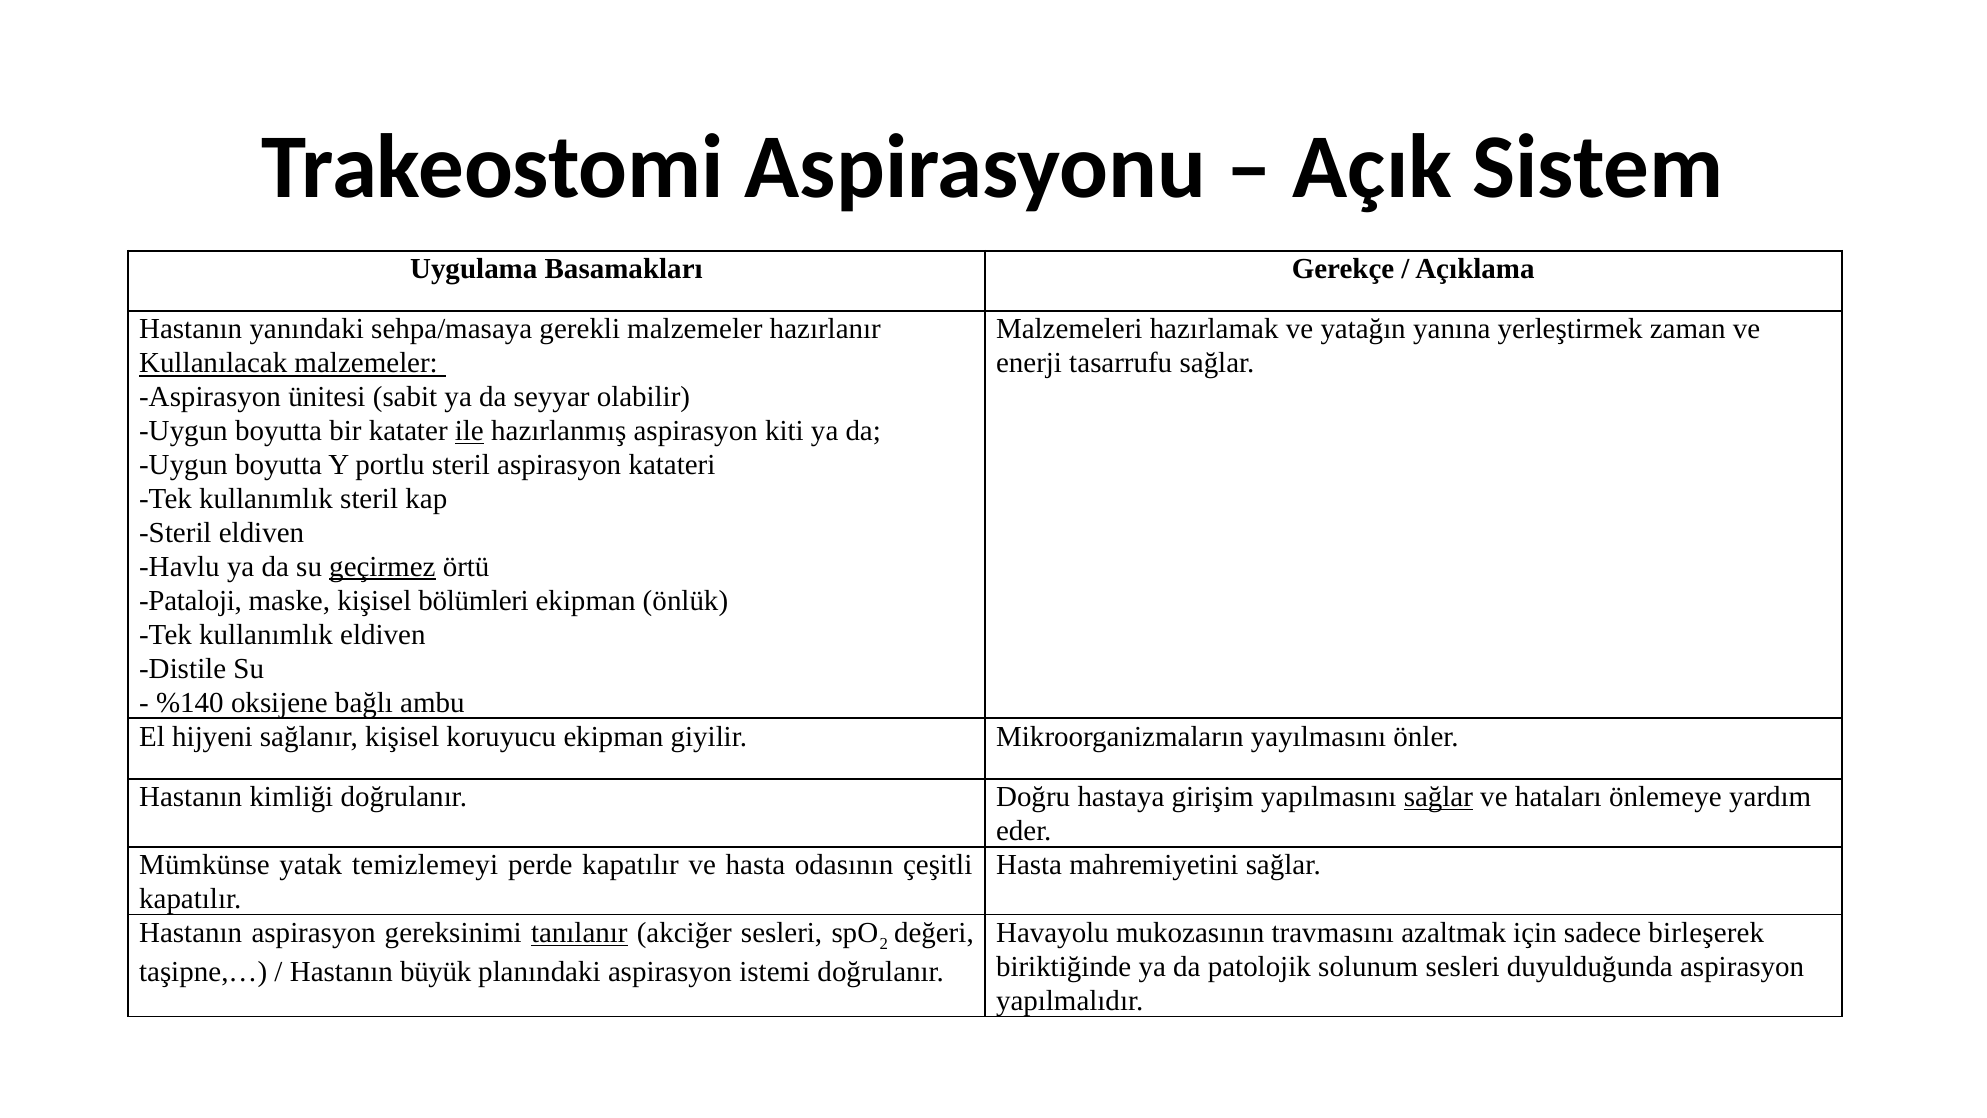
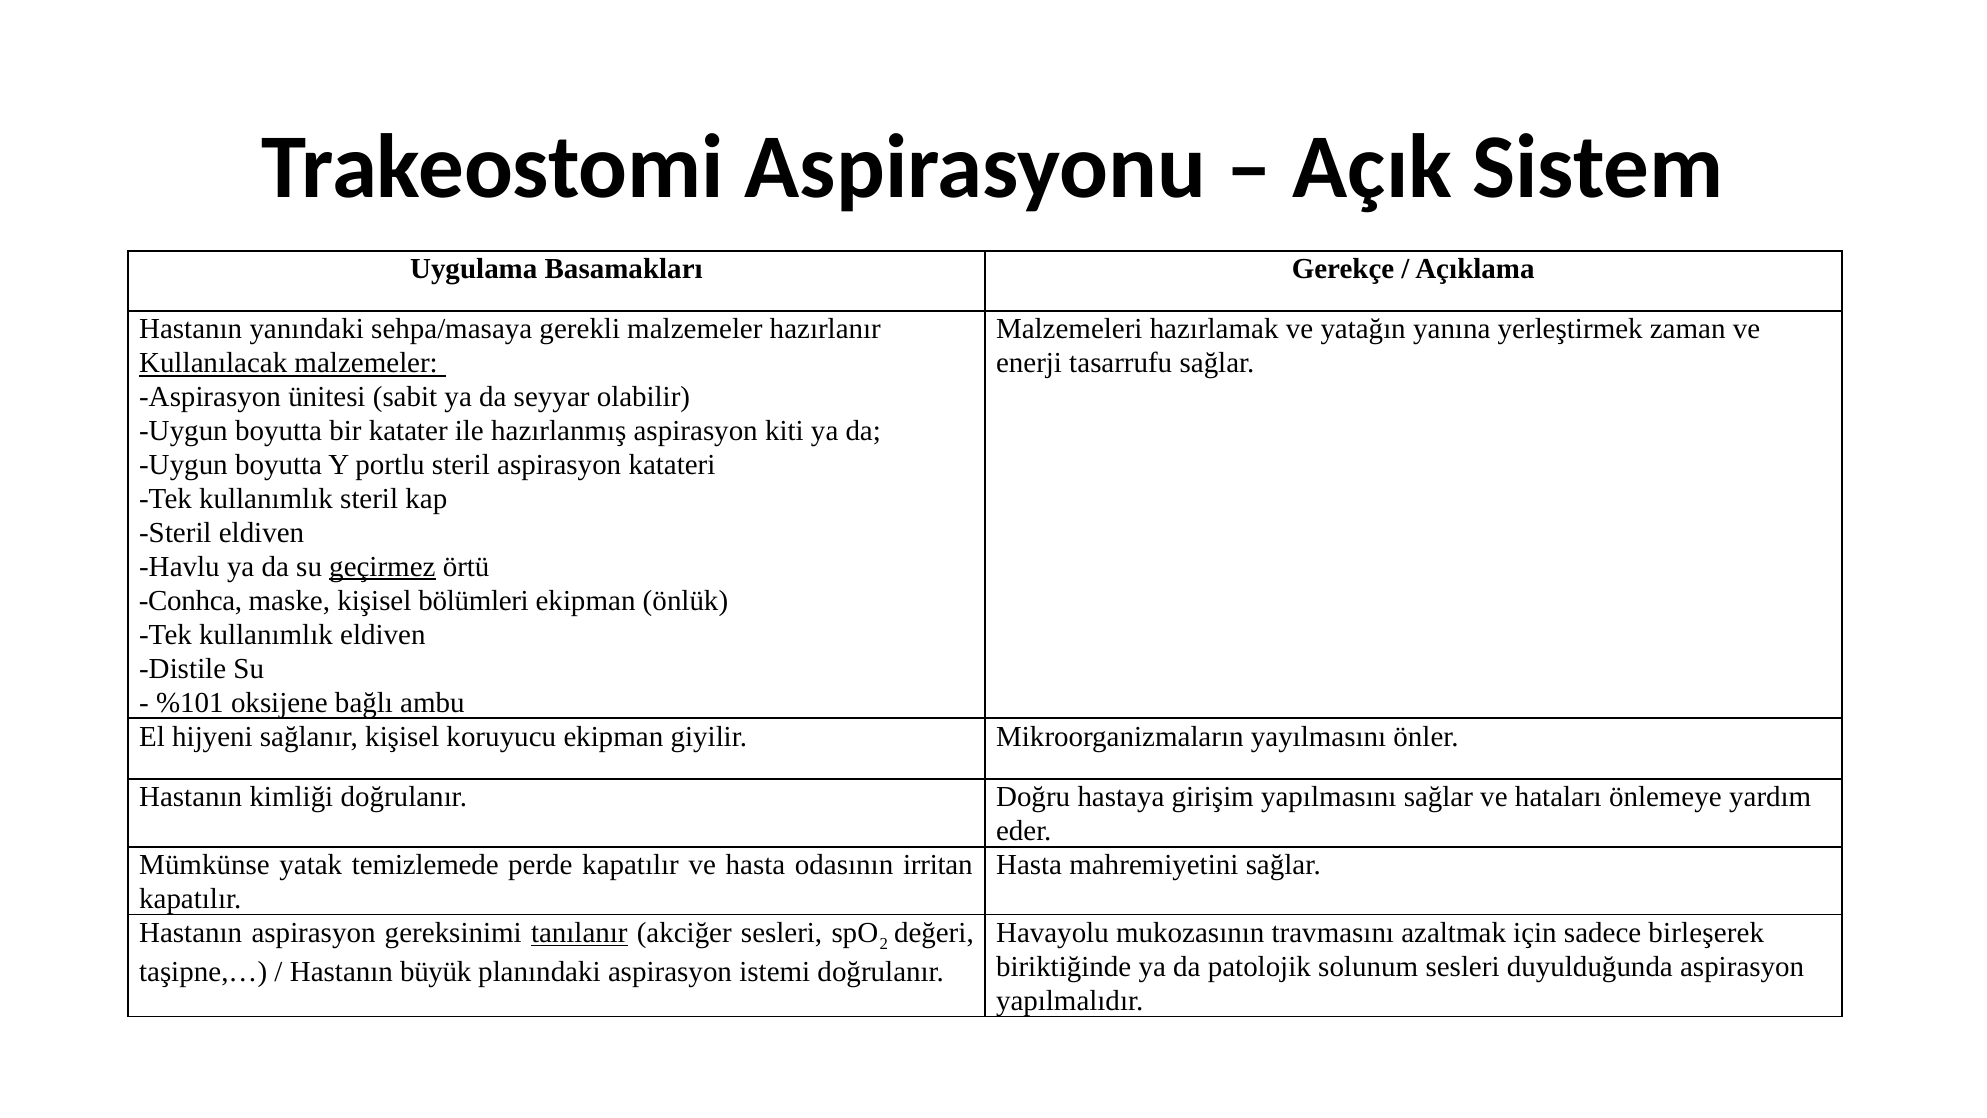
ile underline: present -> none
Pataloji: Pataloji -> Conhca
%140: %140 -> %101
sağlar at (1438, 797) underline: present -> none
temizlemeyi: temizlemeyi -> temizlemede
çeşitli: çeşitli -> irritan
